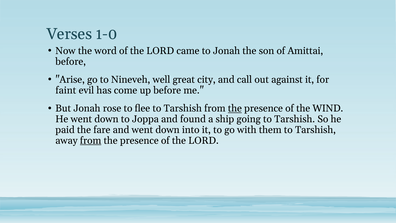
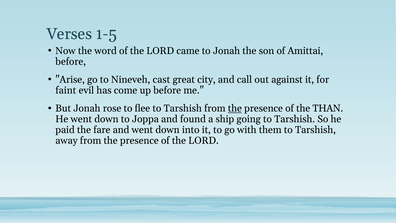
1-0: 1-0 -> 1-5
well: well -> cast
WIND: WIND -> THAN
from at (91, 140) underline: present -> none
